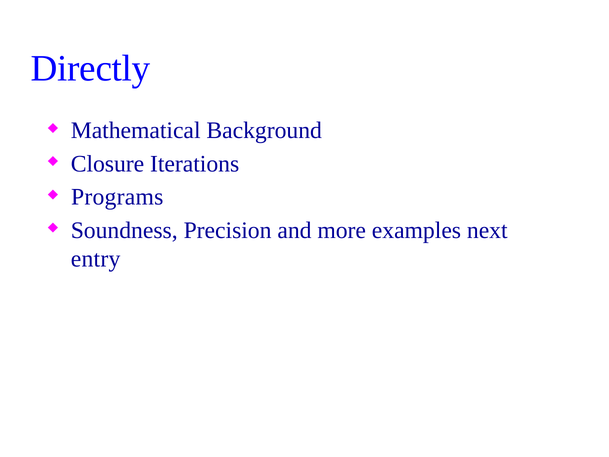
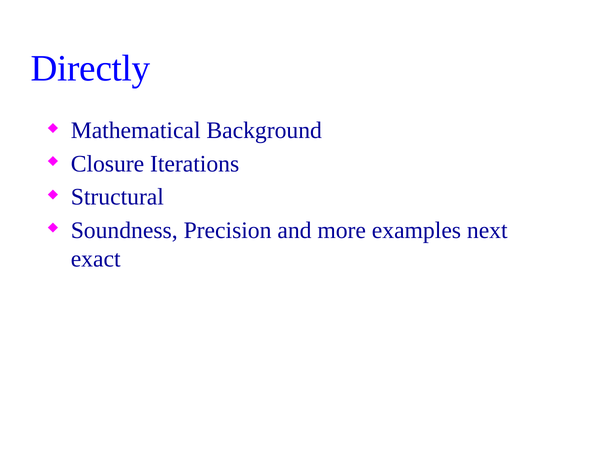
Programs: Programs -> Structural
entry: entry -> exact
